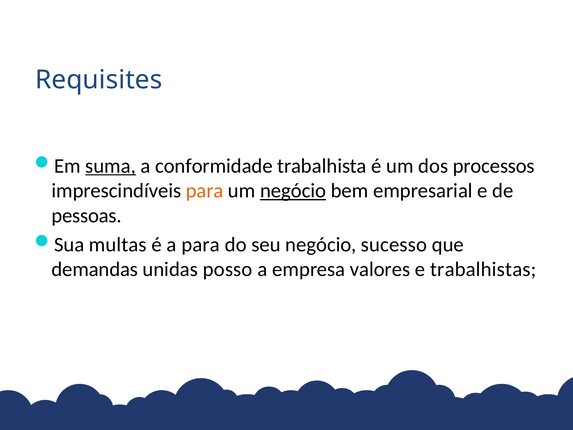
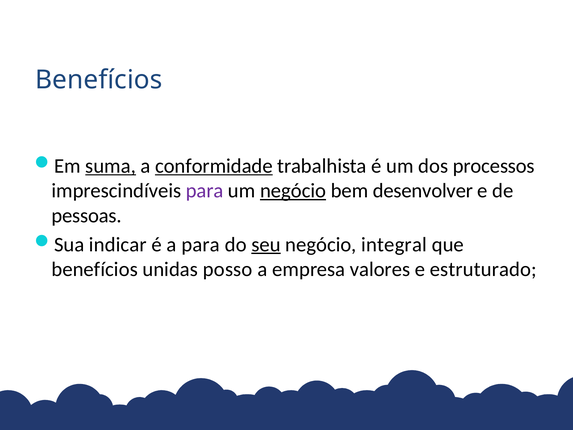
Requisites at (99, 80): Requisites -> Benefícios
conformidade underline: none -> present
para at (205, 191) colour: orange -> purple
empresarial: empresarial -> desenvolver
multas: multas -> indicar
seu underline: none -> present
sucesso: sucesso -> integral
demandas at (95, 269): demandas -> benefícios
trabalhistas: trabalhistas -> estruturado
